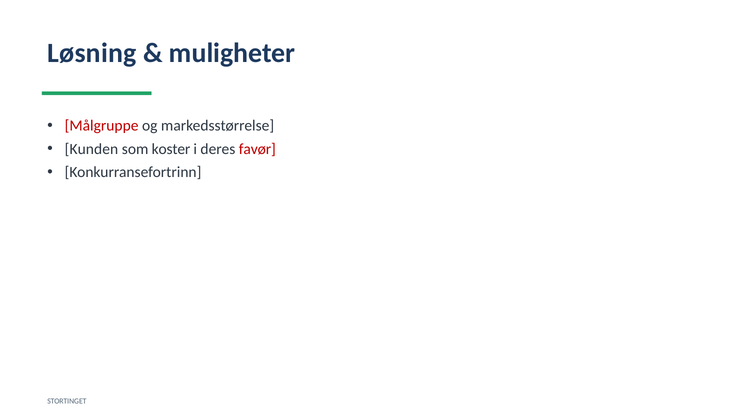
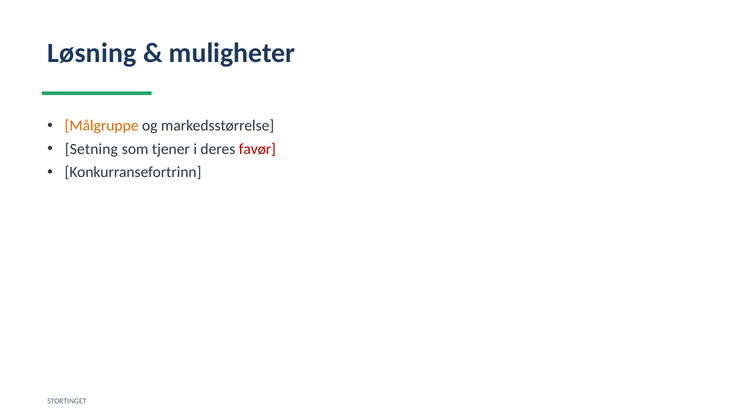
Målgruppe colour: red -> orange
Kunden: Kunden -> Setning
koster: koster -> tjener
